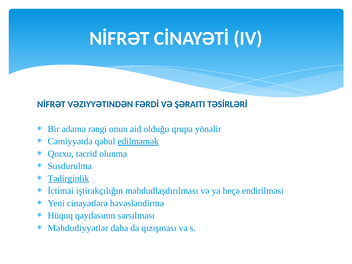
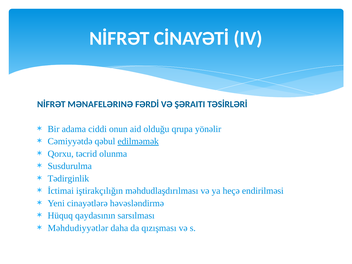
VƏZIYYƏTINDƏN: VƏZIYYƏTINDƏN -> MƏNAFELƏRINƏ
rəngi: rəngi -> ciddi
Tədirginlik underline: present -> none
